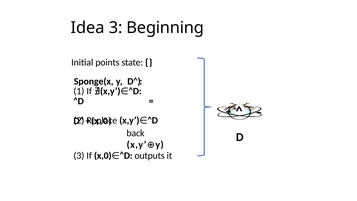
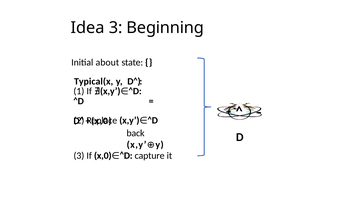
points: points -> about
Sponge(x: Sponge(x -> Typical(x
outputs: outputs -> capture
